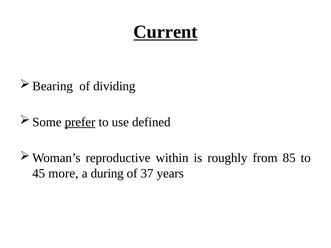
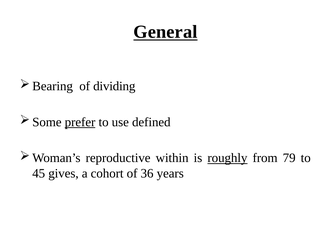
Current: Current -> General
roughly underline: none -> present
85: 85 -> 79
more: more -> gives
during: during -> cohort
37: 37 -> 36
